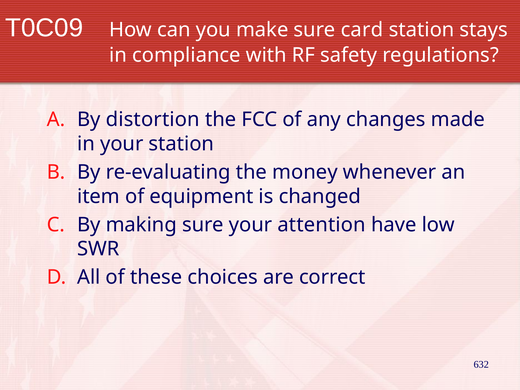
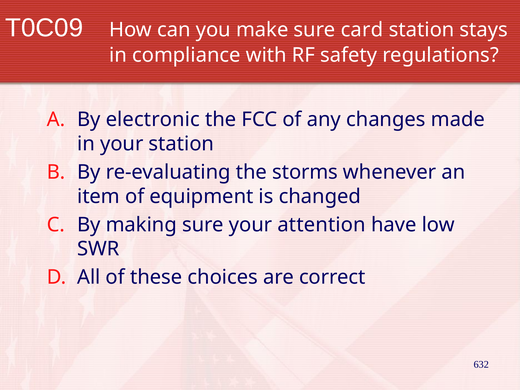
distortion: distortion -> electronic
money: money -> storms
